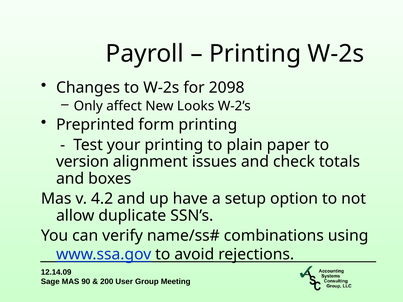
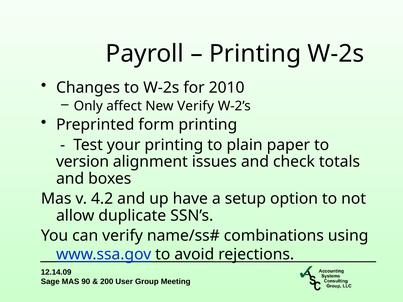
2098: 2098 -> 2010
New Looks: Looks -> Verify
